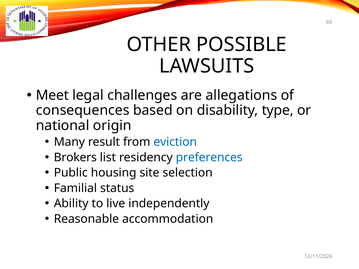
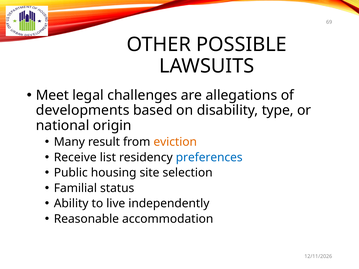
consequences: consequences -> developments
eviction colour: blue -> orange
Brokers: Brokers -> Receive
